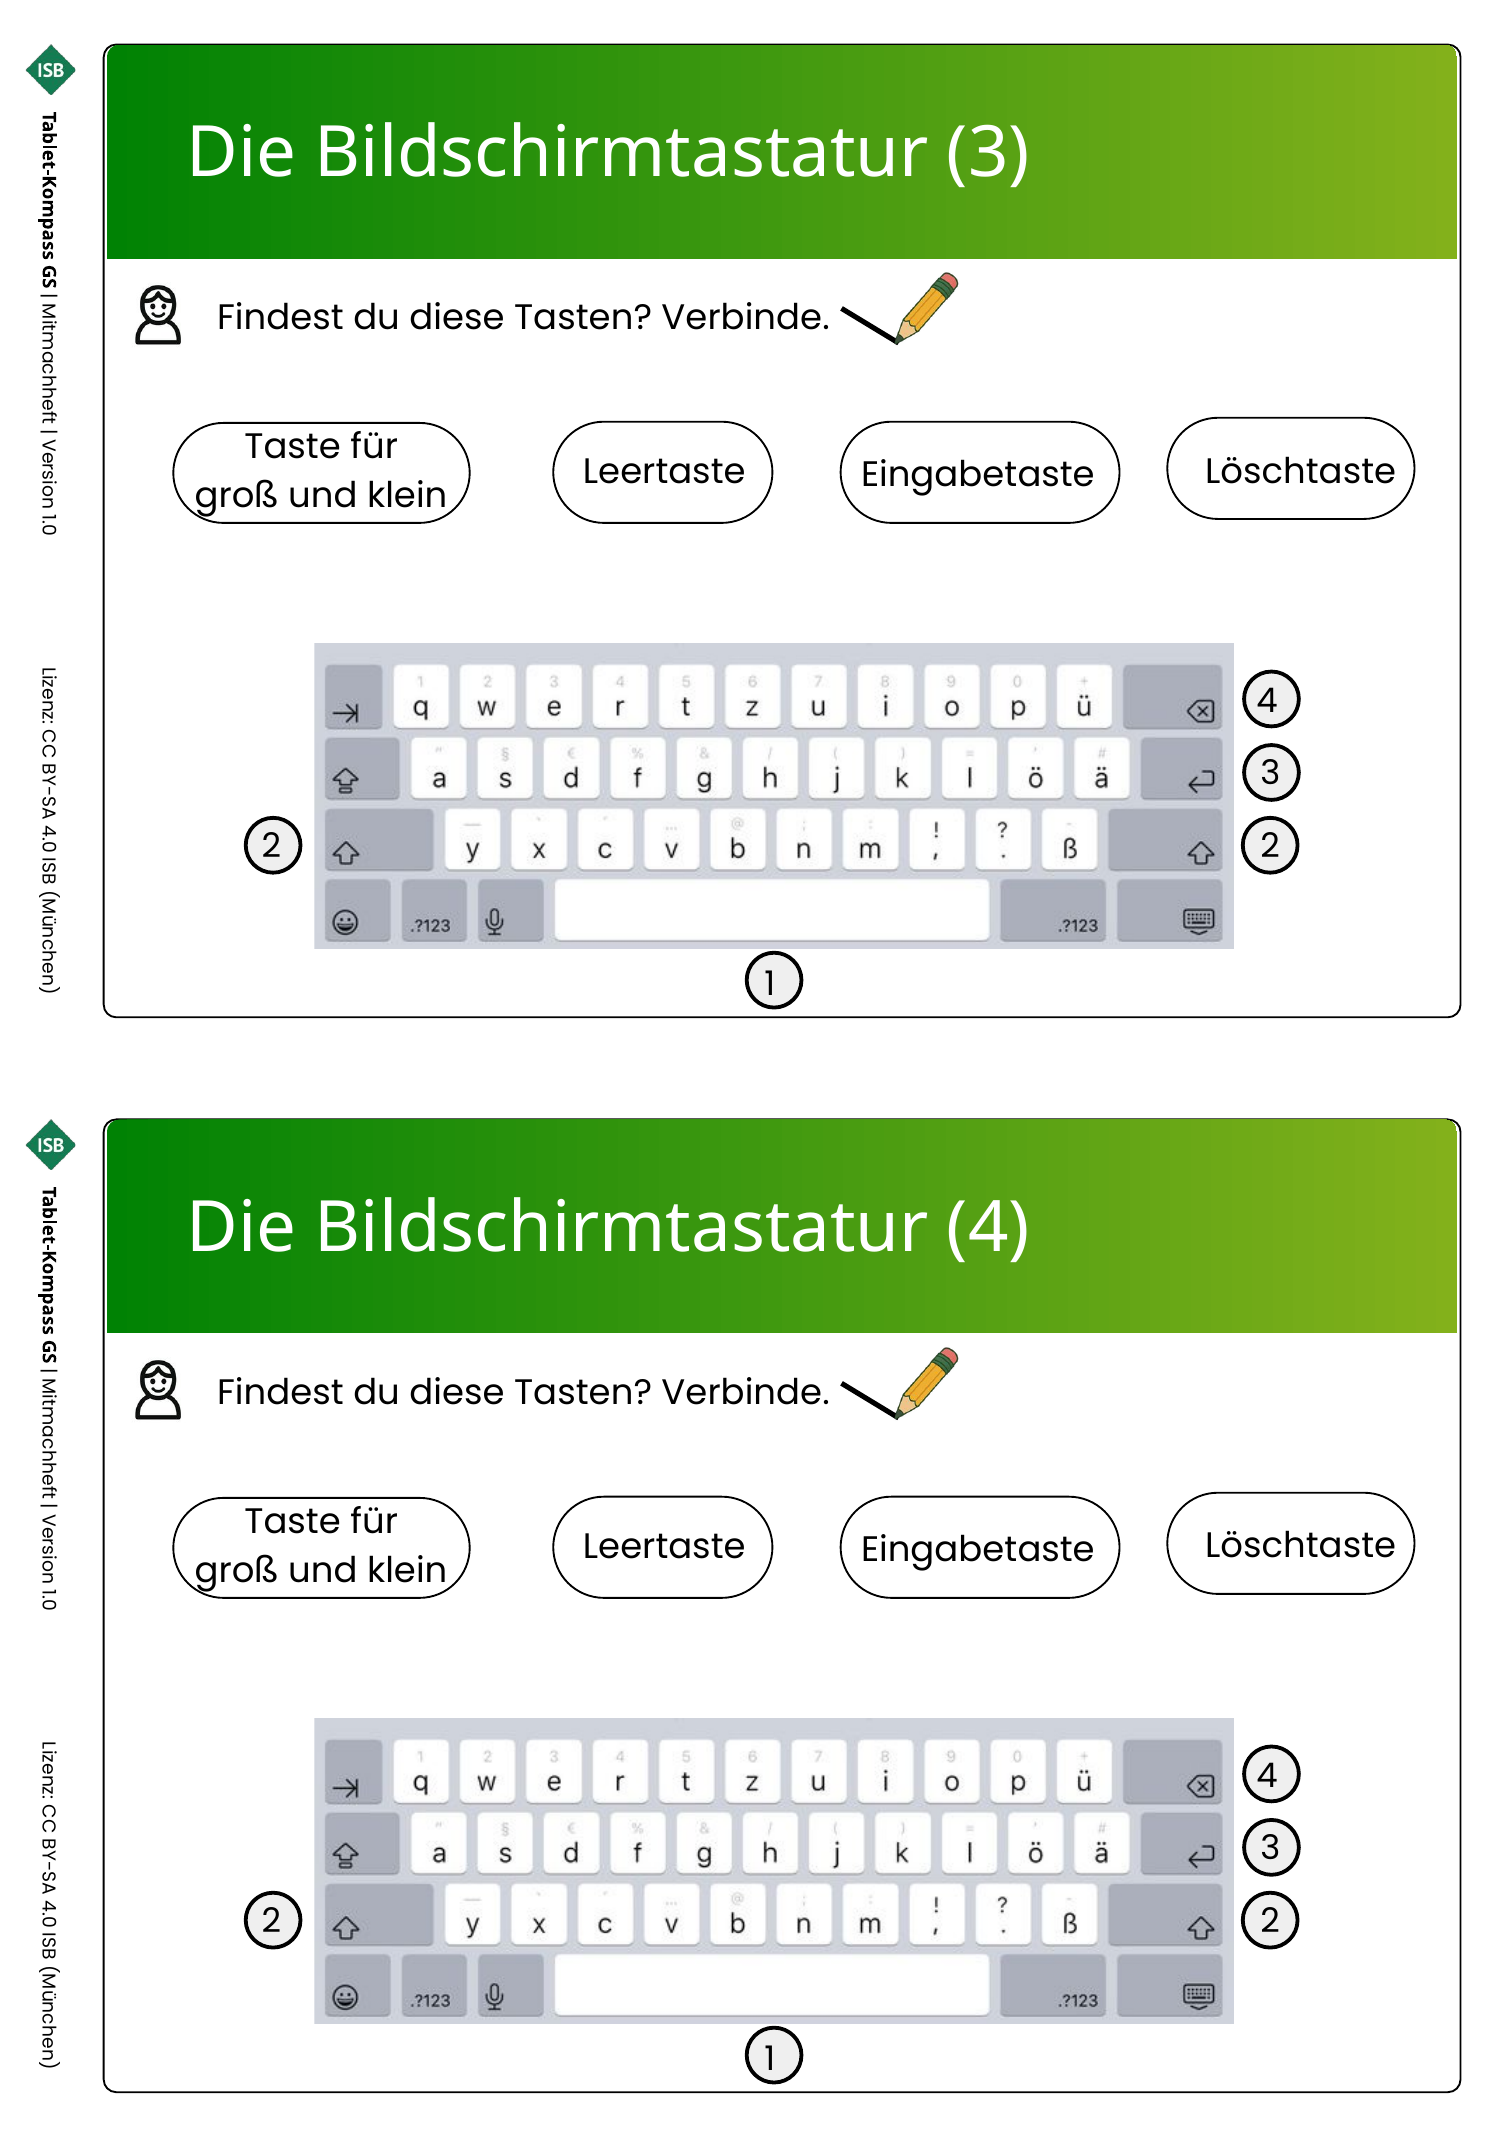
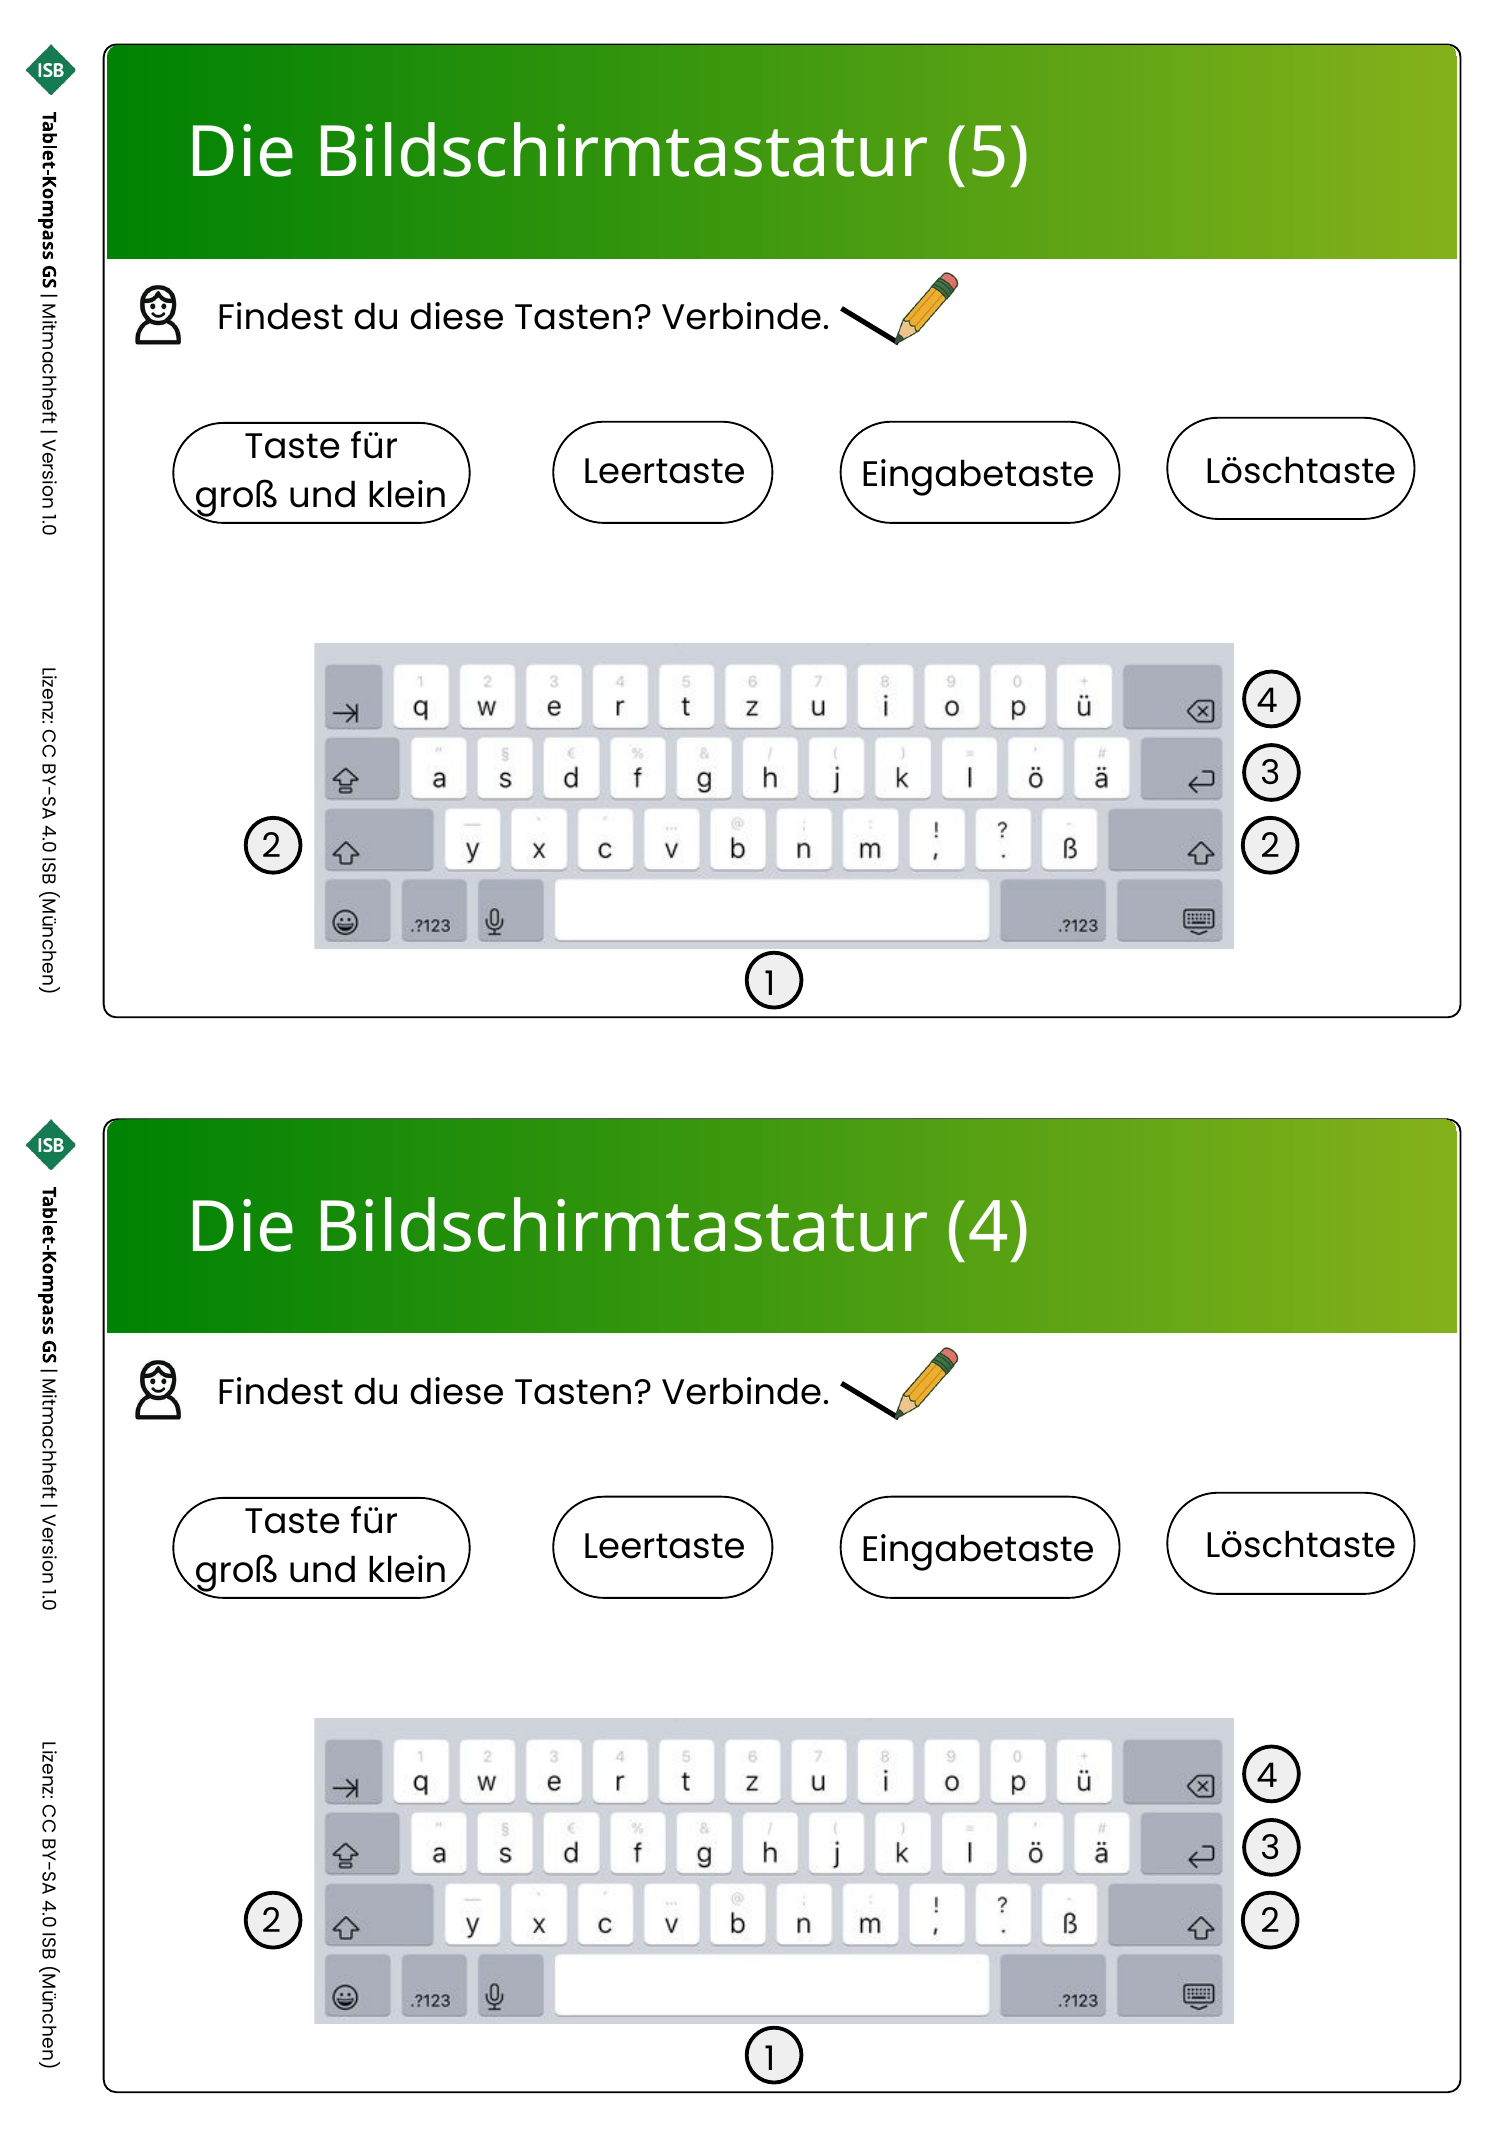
Bildschirmtastatur 3: 3 -> 5
